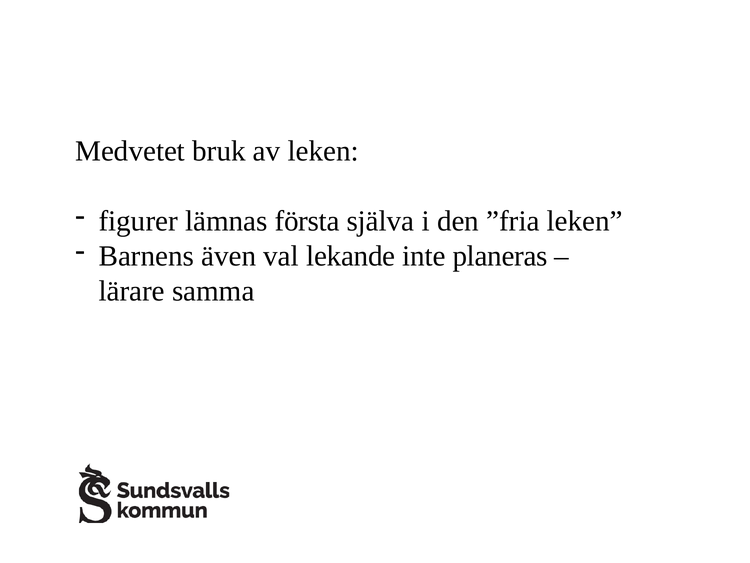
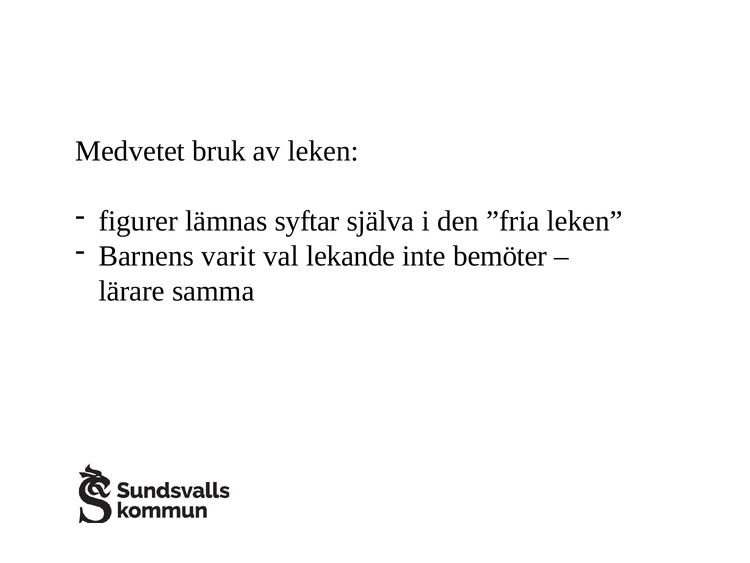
första: första -> syftar
även: även -> varit
planeras: planeras -> bemöter
